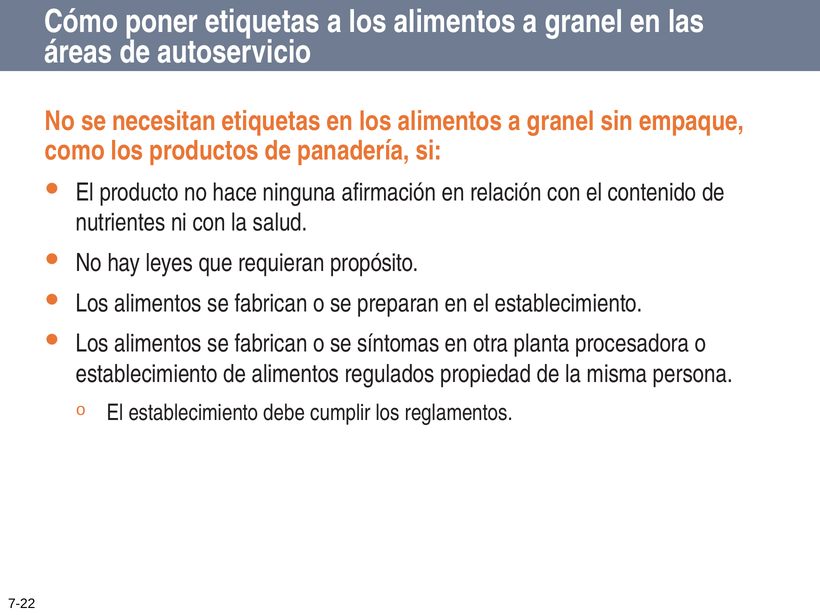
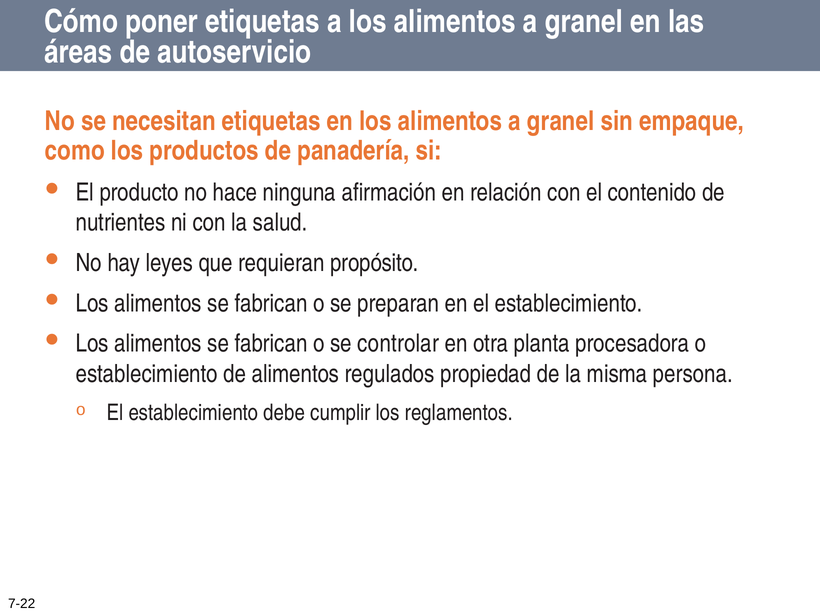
síntomas: síntomas -> controlar
